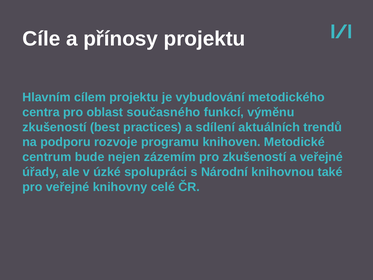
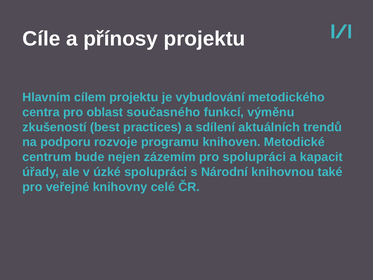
pro zkušeností: zkušeností -> spolupráci
a veřejné: veřejné -> kapacit
